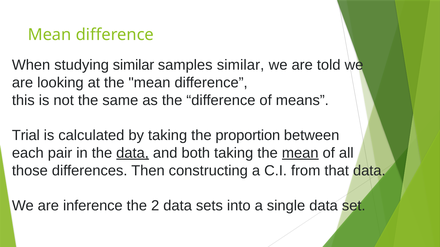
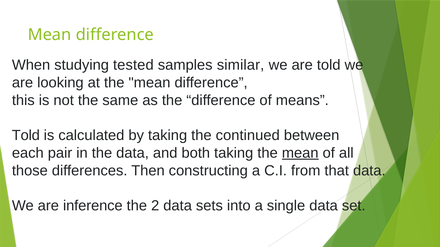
studying similar: similar -> tested
Trial at (26, 136): Trial -> Told
proportion: proportion -> continued
data at (133, 153) underline: present -> none
